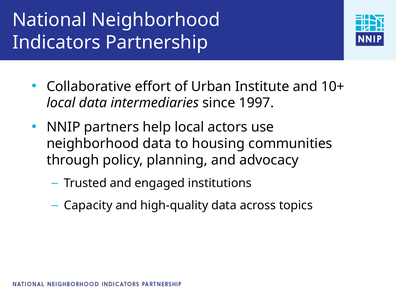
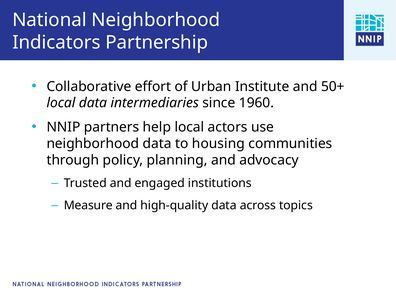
10+: 10+ -> 50+
1997: 1997 -> 1960
Capacity: Capacity -> Measure
